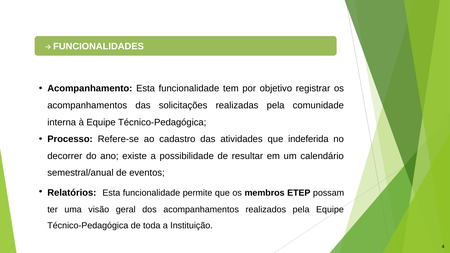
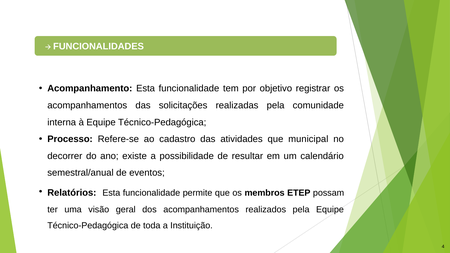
indeferida: indeferida -> municipal
